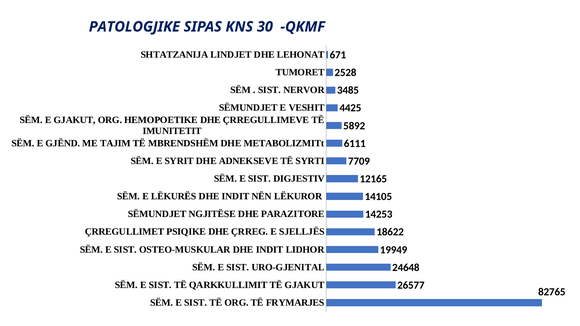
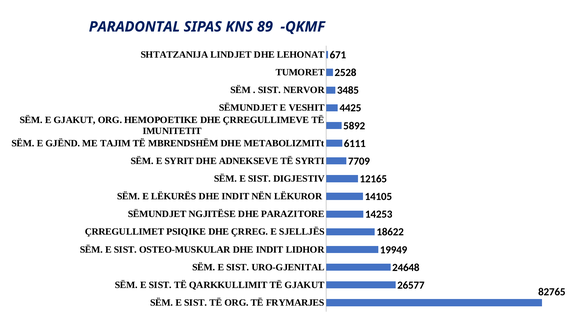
PATOLOGJIKE: PATOLOGJIKE -> PARADONTAL
30: 30 -> 89
